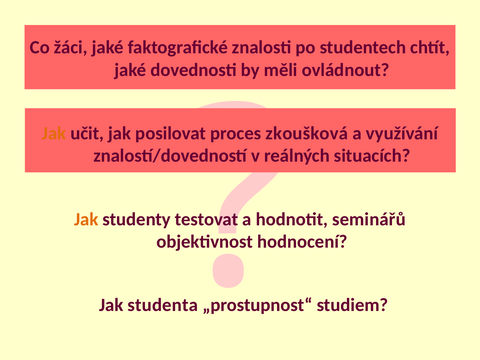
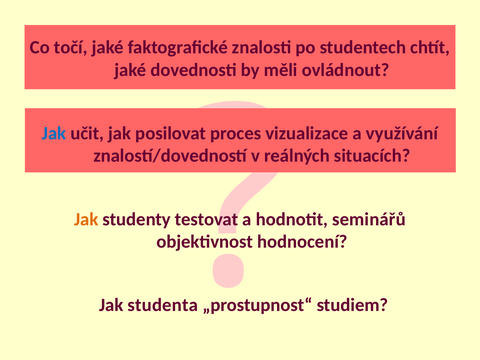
žáci: žáci -> točí
Jak at (54, 133) colour: orange -> blue
zkoušková: zkoušková -> vizualizace
